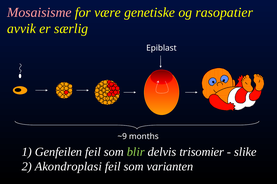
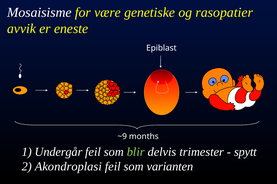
Mosaisisme colour: pink -> white
særlig: særlig -> eneste
Genfeilen: Genfeilen -> Undergår
trisomier: trisomier -> trimester
slike: slike -> spytt
